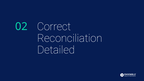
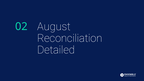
Correct: Correct -> August
